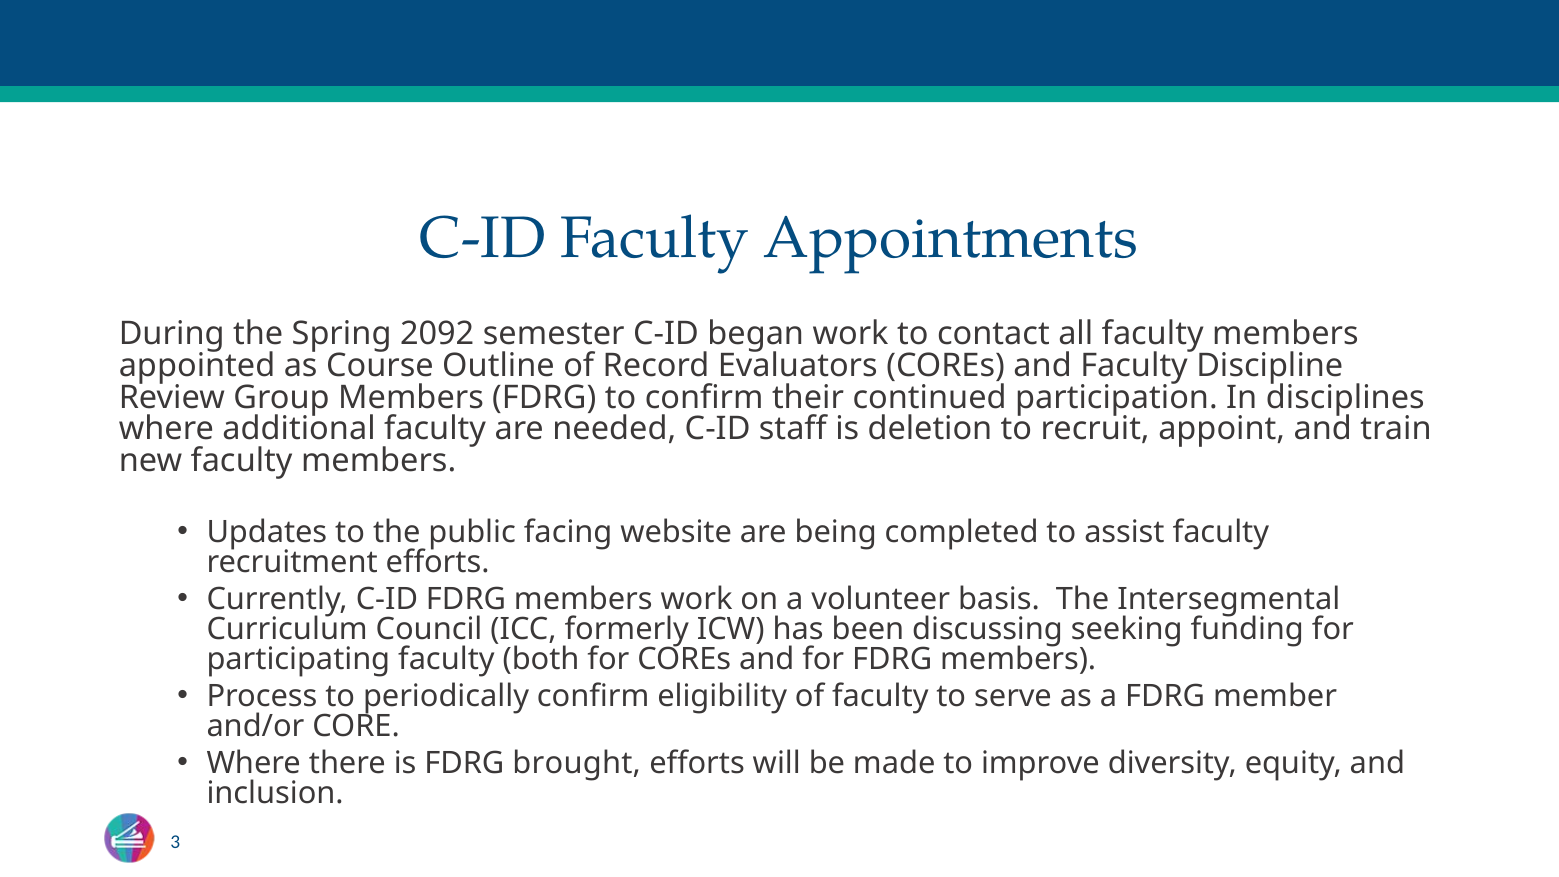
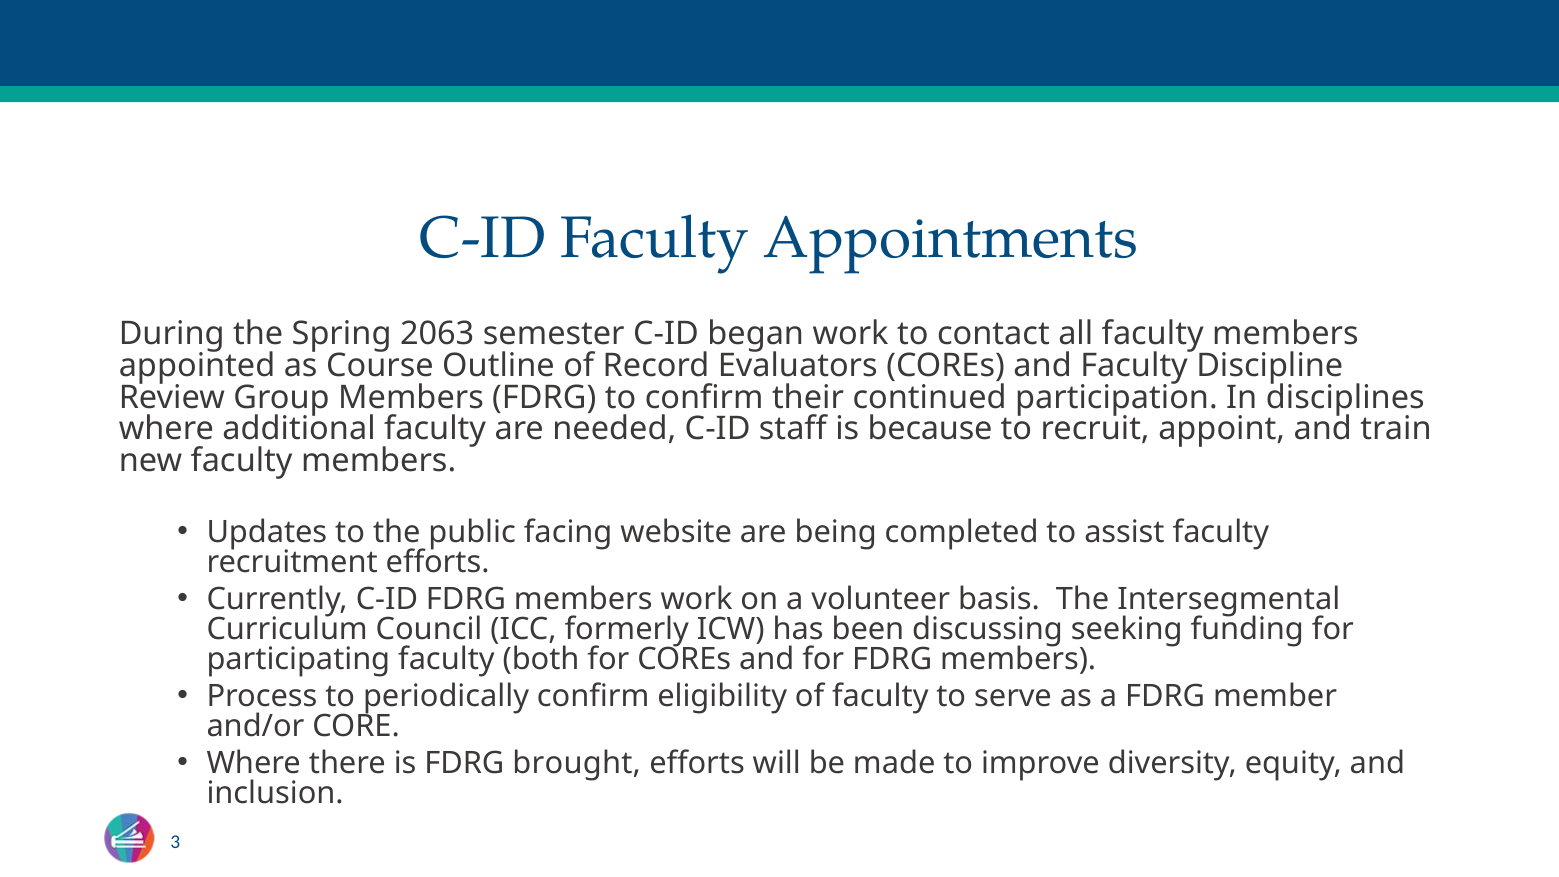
2092: 2092 -> 2063
deletion: deletion -> because
